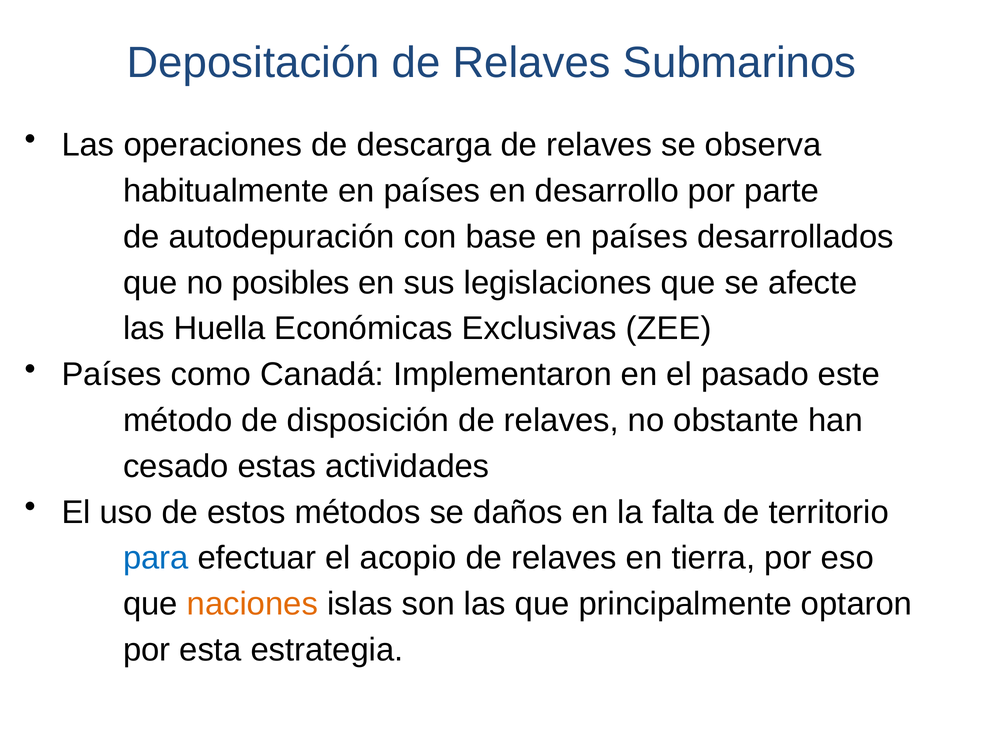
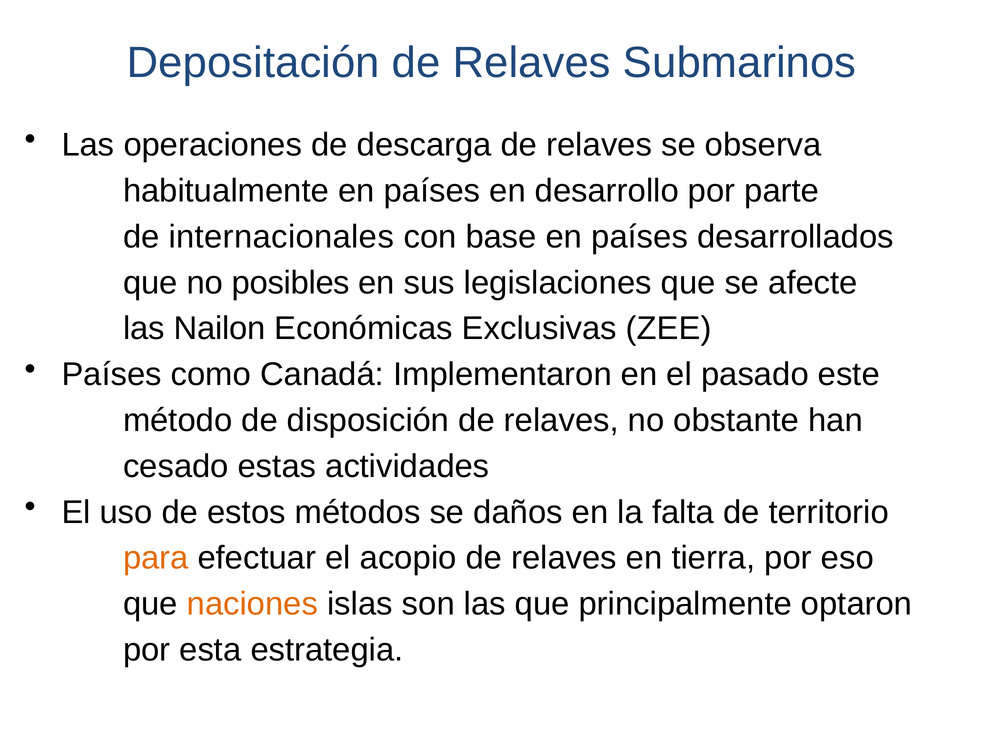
autodepuración: autodepuración -> internacionales
Huella: Huella -> Nailon
para colour: blue -> orange
